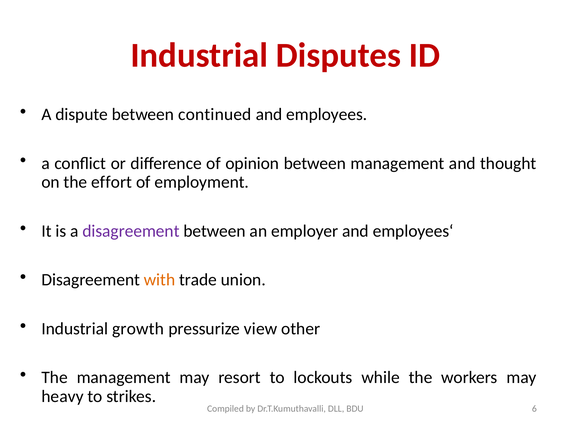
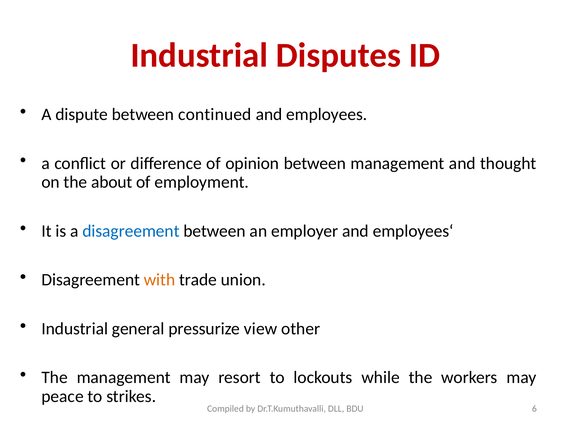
effort: effort -> about
disagreement at (131, 231) colour: purple -> blue
growth: growth -> general
heavy: heavy -> peace
